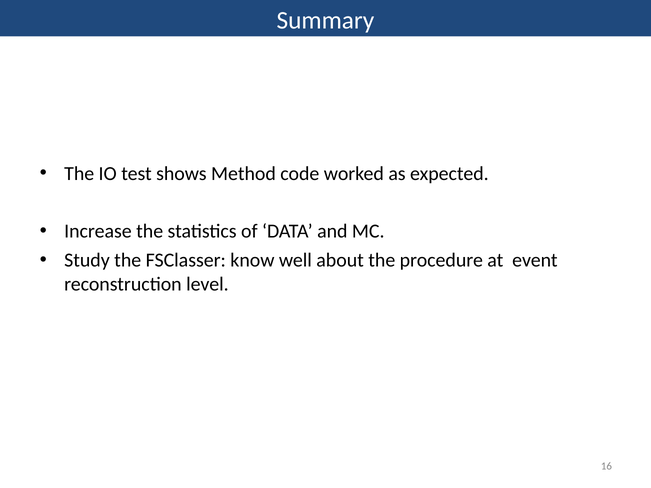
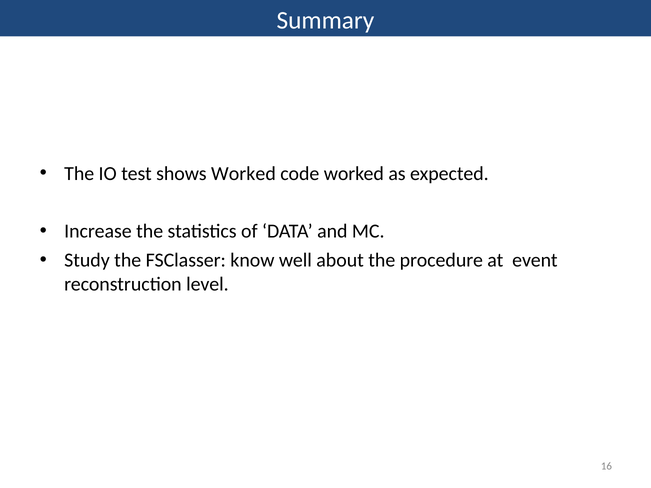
shows Method: Method -> Worked
